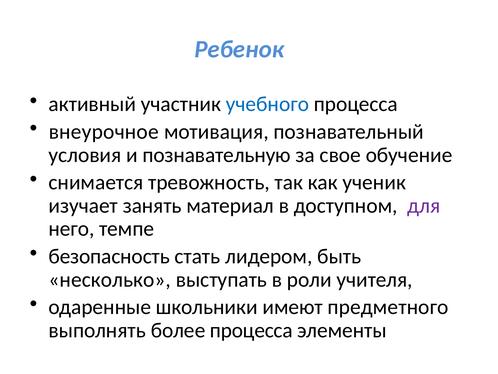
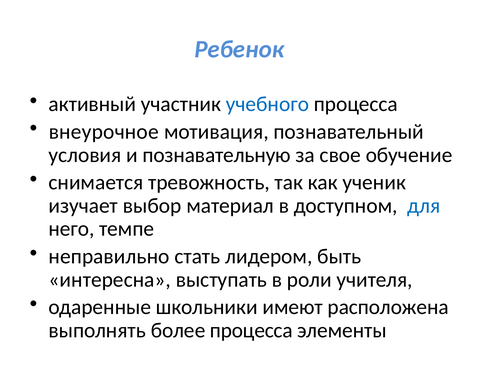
занять: занять -> выбор
для colour: purple -> blue
безопасность: безопасность -> неправильно
несколько: несколько -> интересна
предметного: предметного -> расположена
